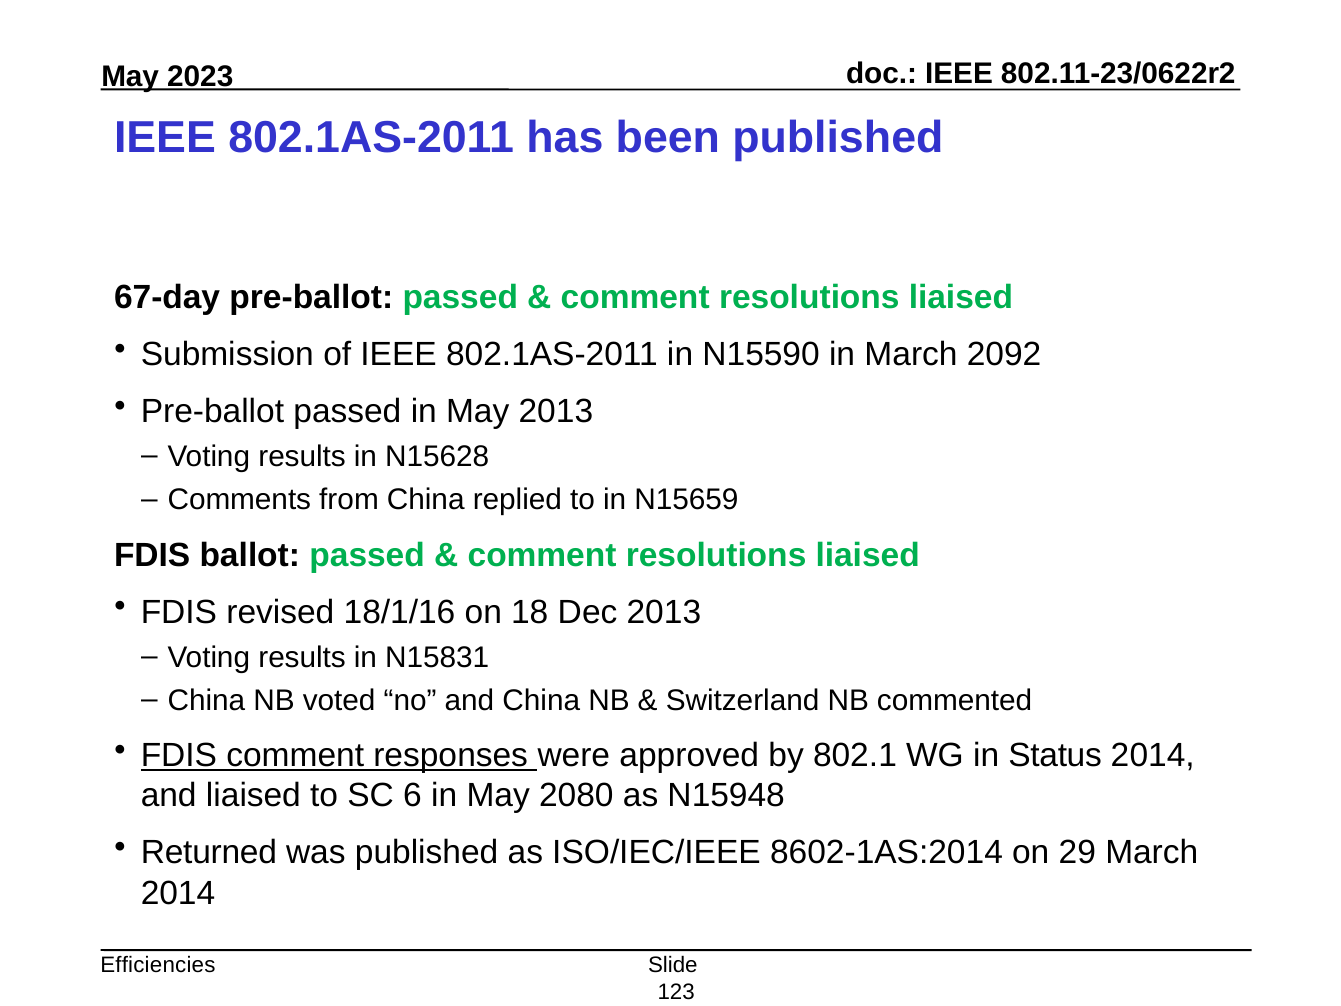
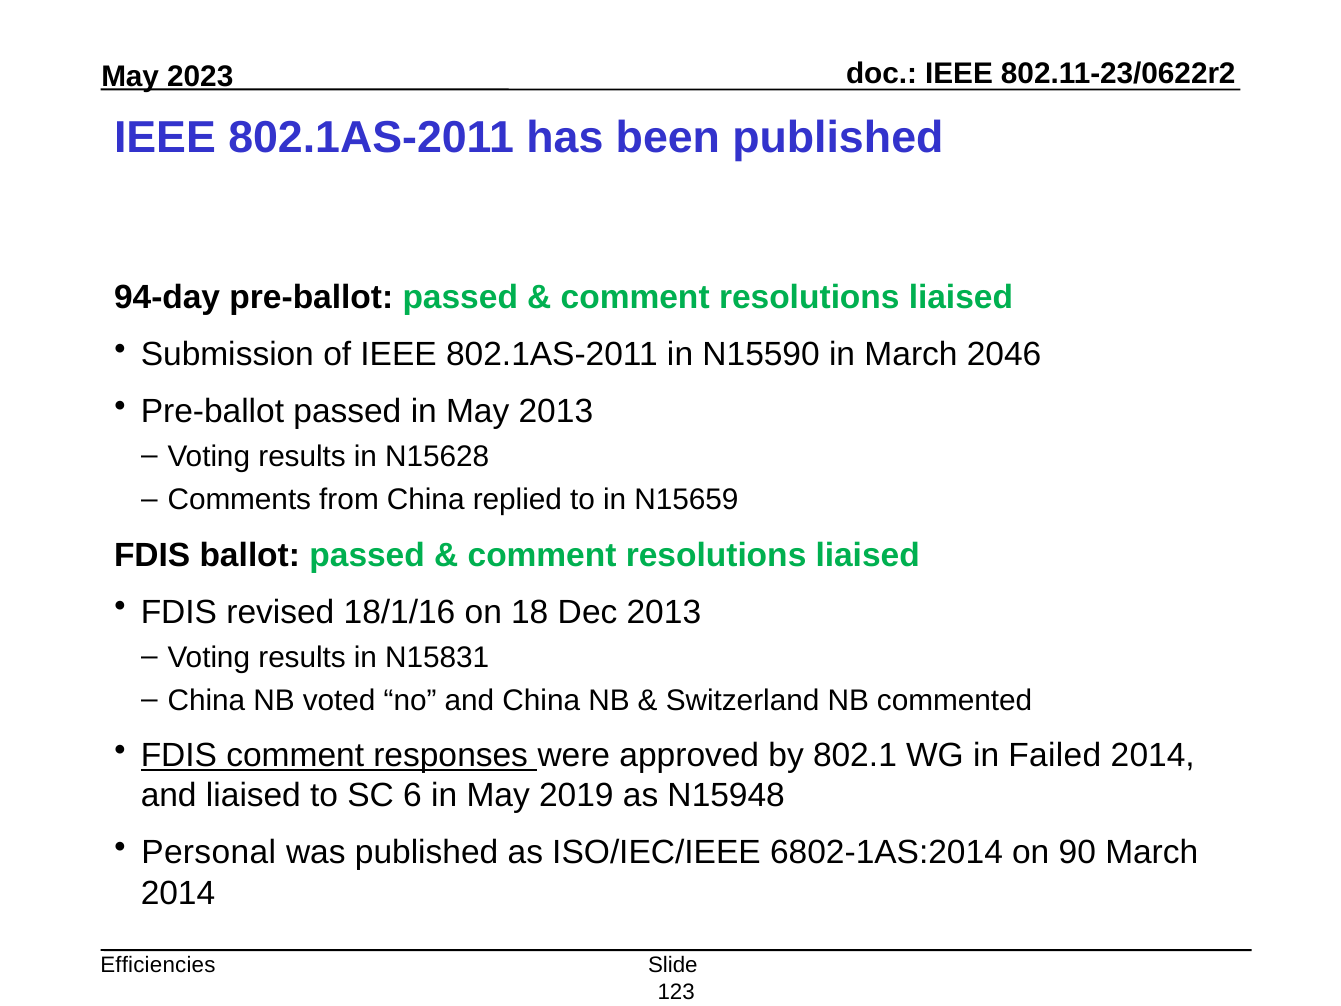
67-day: 67-day -> 94-day
2092: 2092 -> 2046
Status: Status -> Failed
2080: 2080 -> 2019
Returned: Returned -> Personal
8602-1AS:2014: 8602-1AS:2014 -> 6802-1AS:2014
29: 29 -> 90
